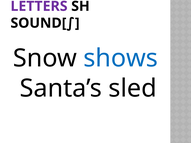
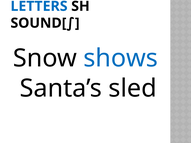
LETTERS colour: purple -> blue
